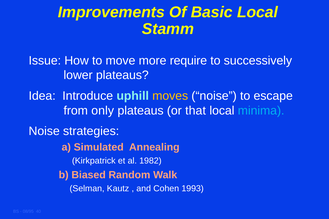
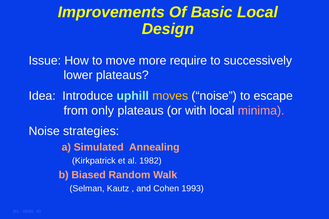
Stamm: Stamm -> Design
that: that -> with
minima colour: light blue -> pink
